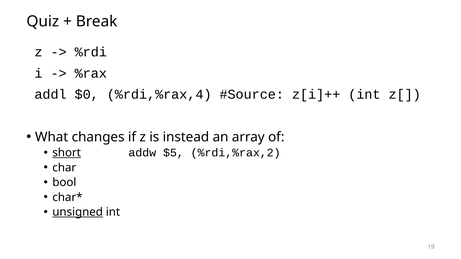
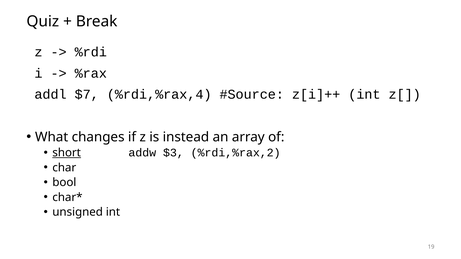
$0: $0 -> $7
$5: $5 -> $3
unsigned underline: present -> none
